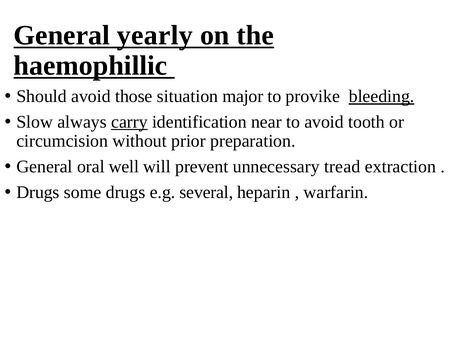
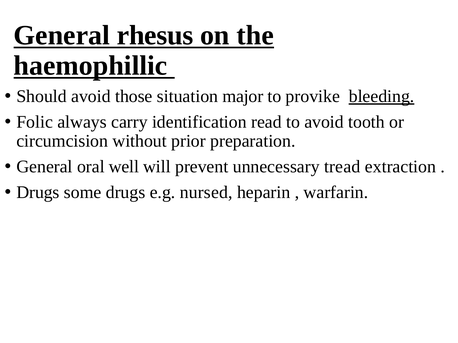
yearly: yearly -> rhesus
Slow: Slow -> Folic
carry underline: present -> none
near: near -> read
several: several -> nursed
